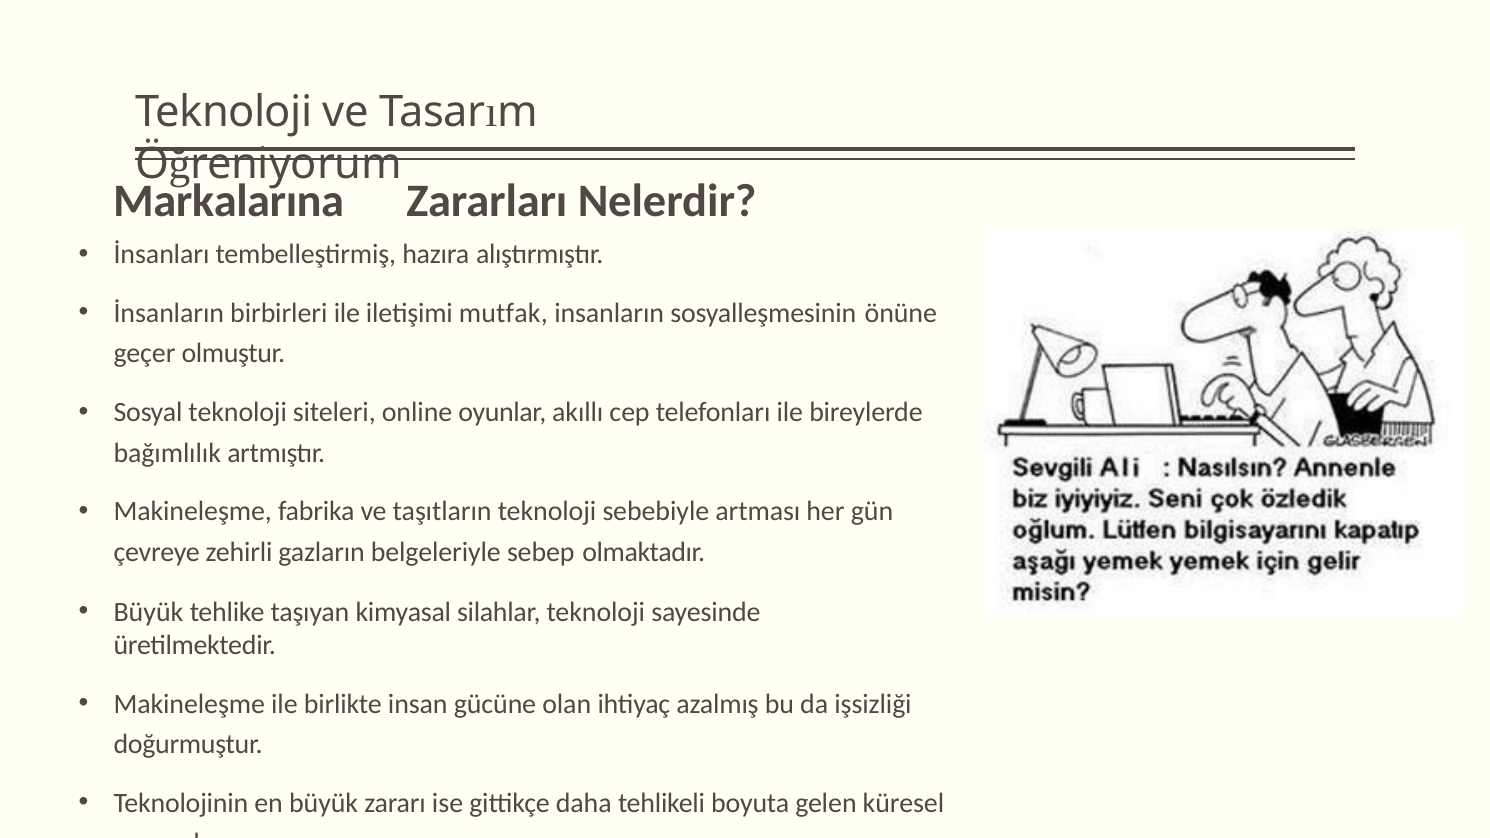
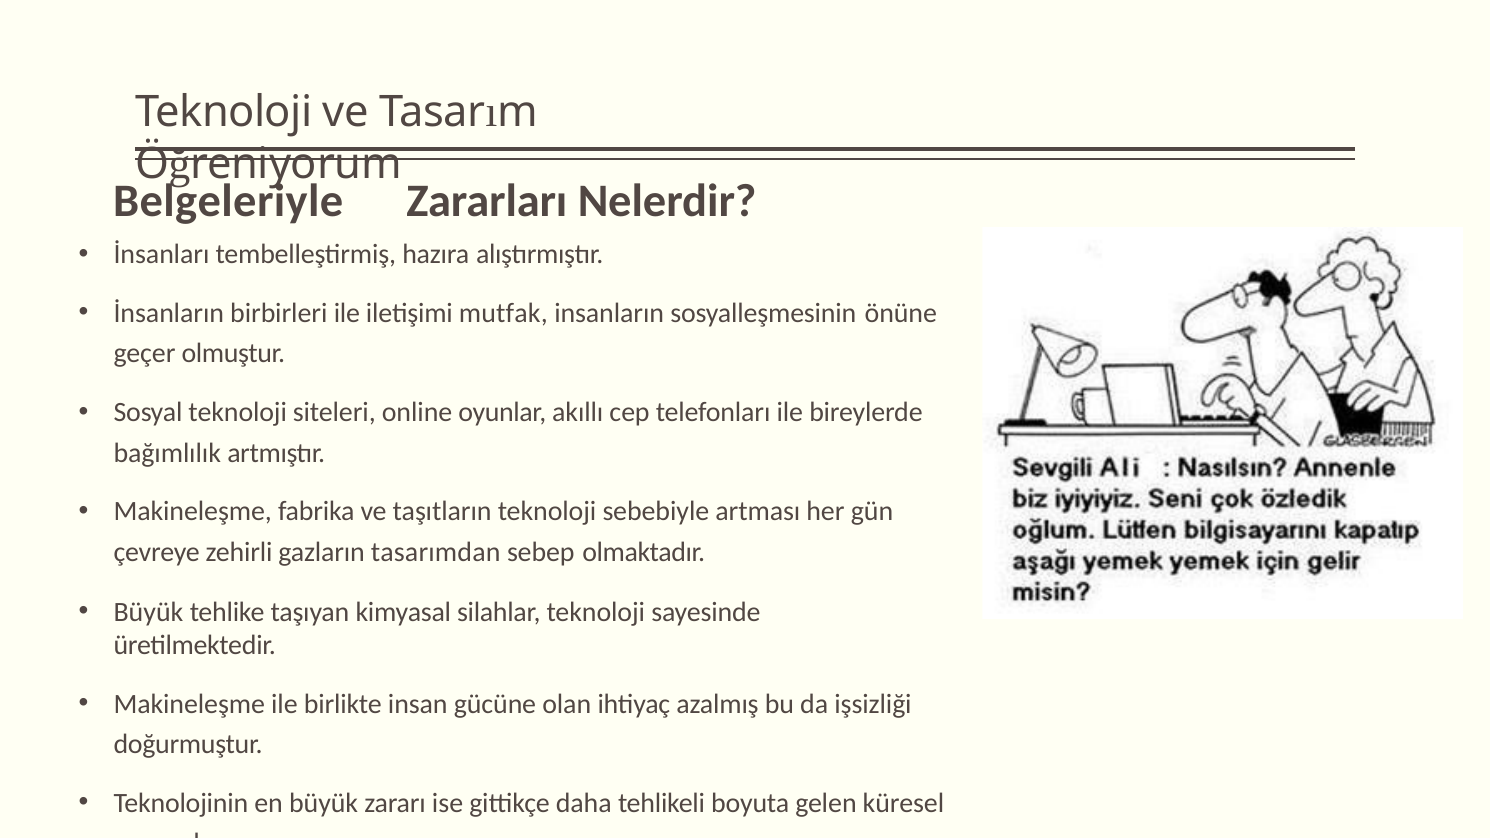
Markalarına: Markalarına -> Belgeleriyle
belgeleriyle: belgeleriyle -> tasarımdan
